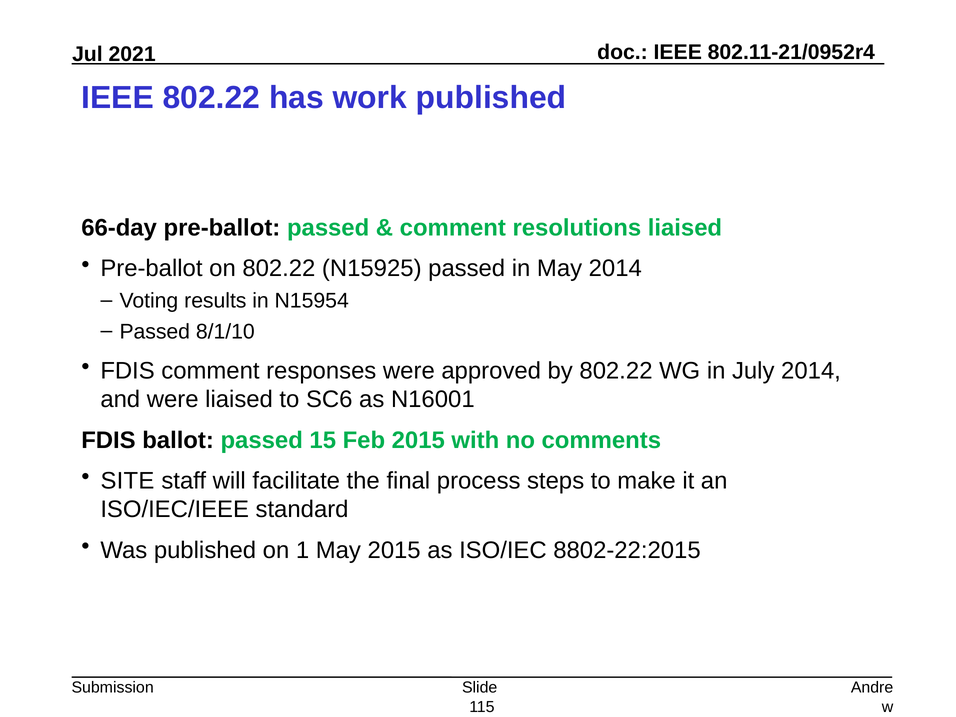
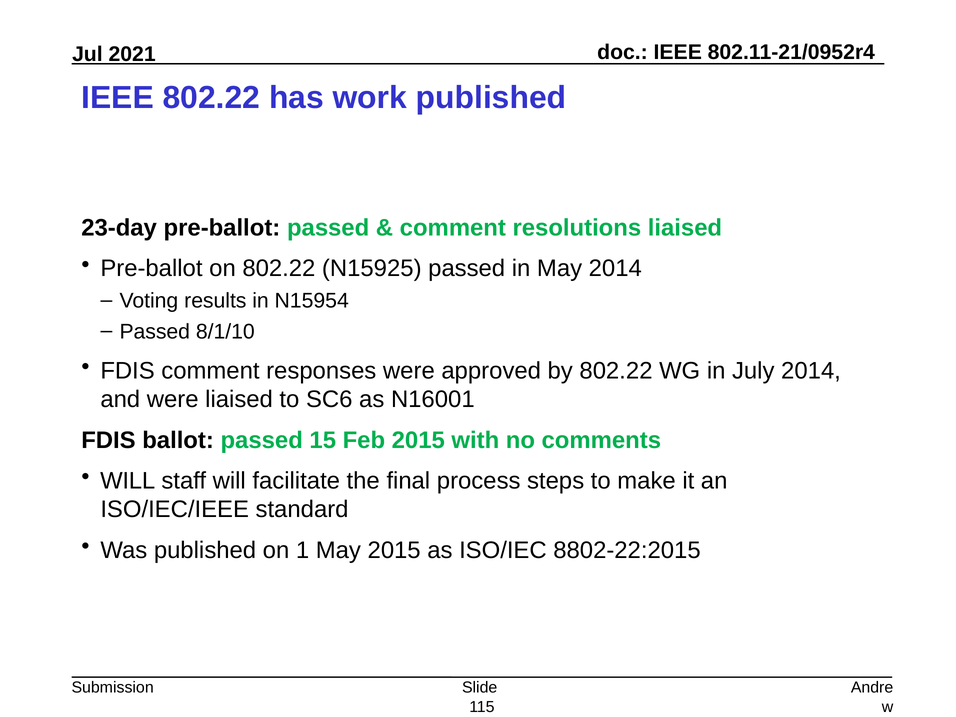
66-day: 66-day -> 23-day
SITE at (127, 481): SITE -> WILL
